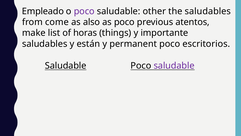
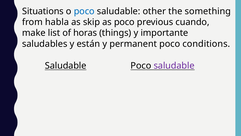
Empleado: Empleado -> Situations
poco at (84, 11) colour: purple -> blue
the saludables: saludables -> something
come: come -> habla
also: also -> skip
atentos: atentos -> cuando
escritorios: escritorios -> conditions
